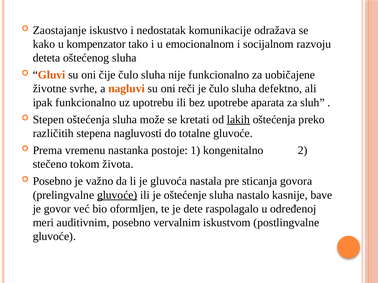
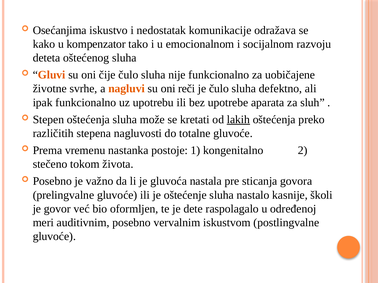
Zaostajanje: Zaostajanje -> Osećanjima
gluvoće at (117, 195) underline: present -> none
bave: bave -> školi
